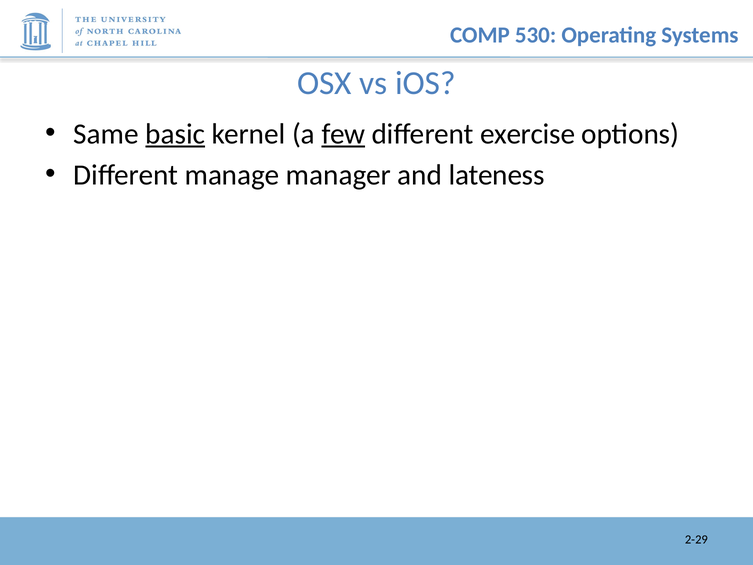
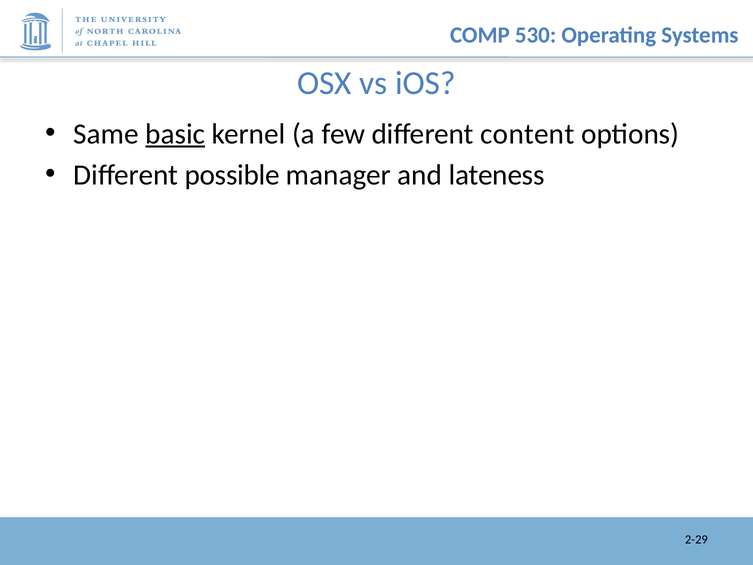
few underline: present -> none
exercise: exercise -> content
manage: manage -> possible
